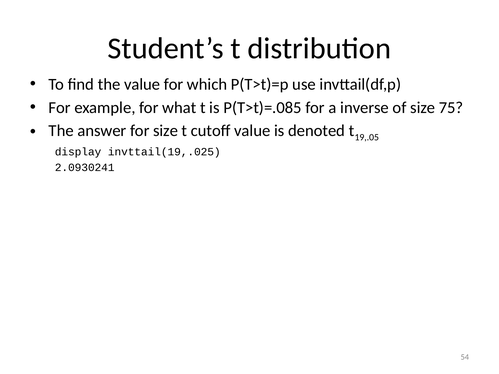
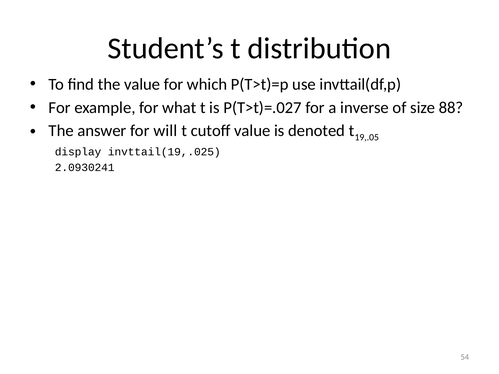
P(T>t)=.085: P(T>t)=.085 -> P(T>t)=.027
75: 75 -> 88
for size: size -> will
